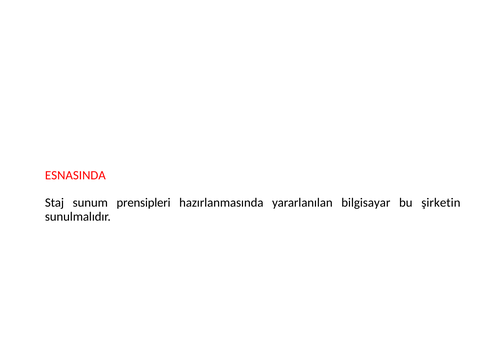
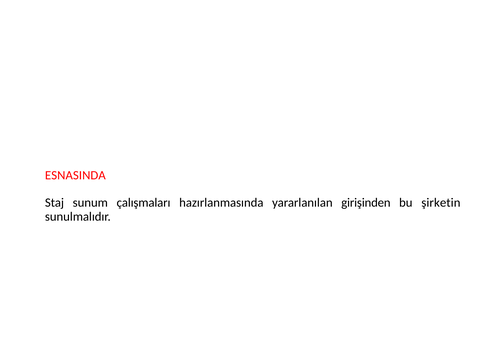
prensipleri: prensipleri -> çalışmaları
bilgisayar: bilgisayar -> girişinden
